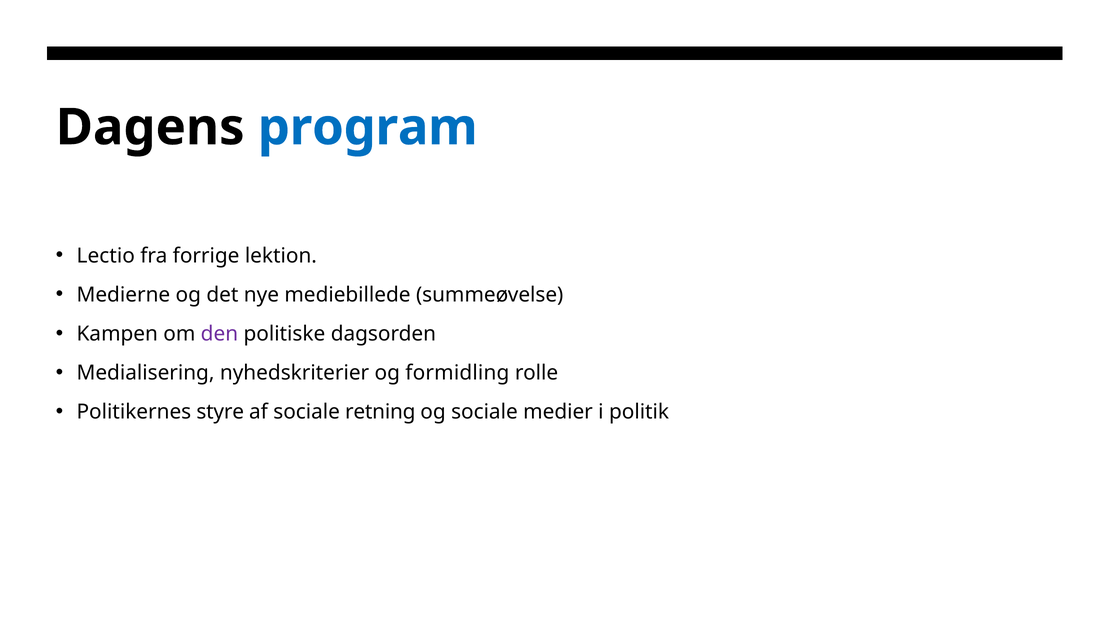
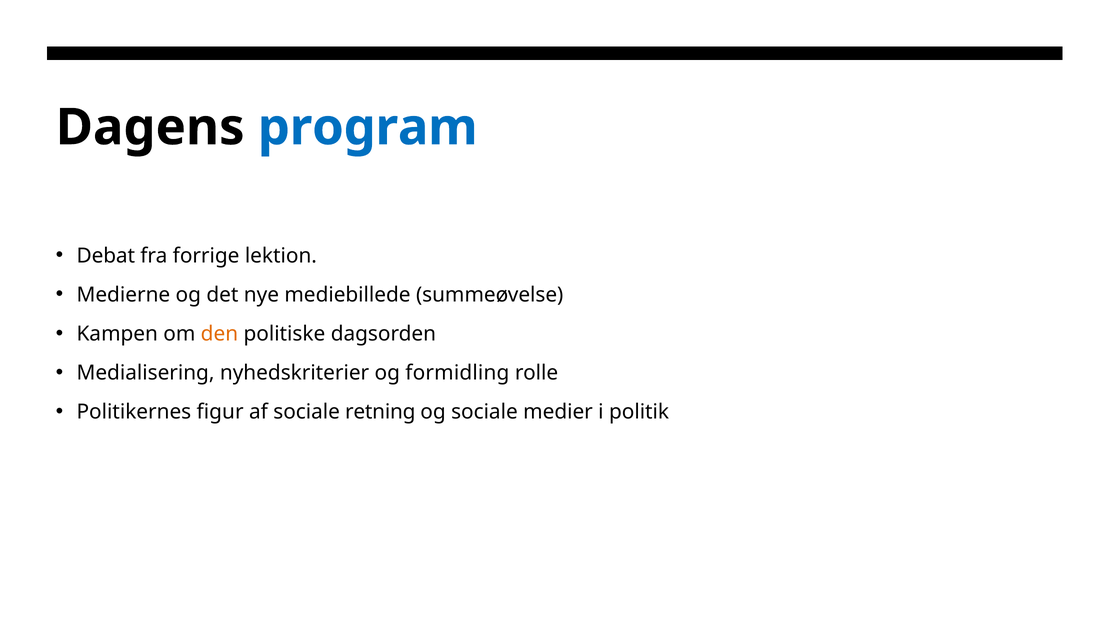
Lectio: Lectio -> Debat
den colour: purple -> orange
styre: styre -> figur
